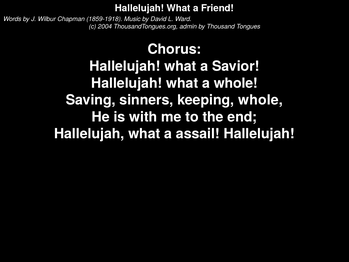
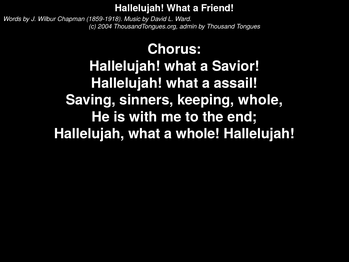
a whole: whole -> assail
a assail: assail -> whole
